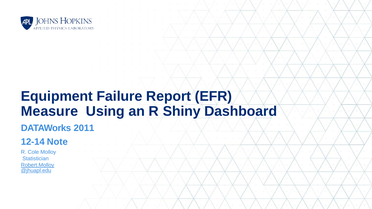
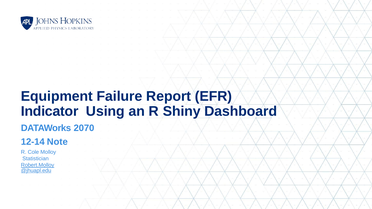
Measure: Measure -> Indicator
2011: 2011 -> 2070
